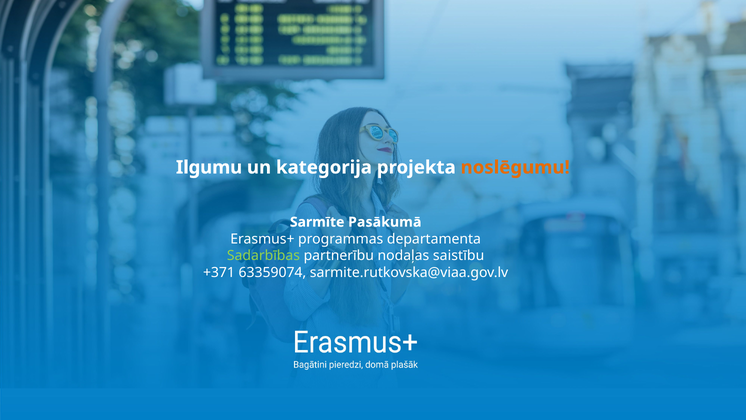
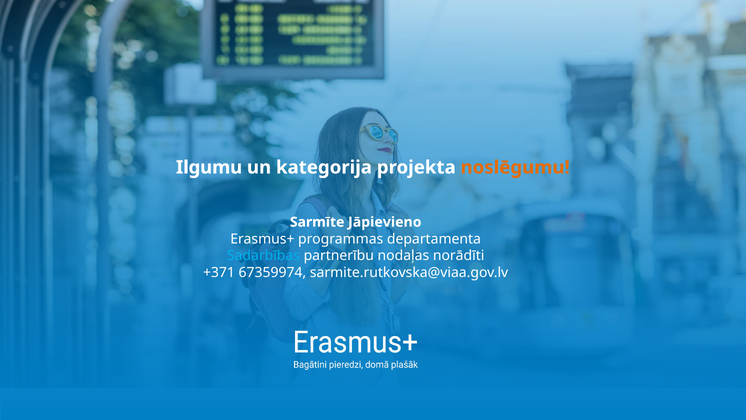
Pasākumā: Pasākumā -> Jāpievieno
Sadarbības colour: light green -> light blue
saistību: saistību -> norādīti
63359074: 63359074 -> 67359974
